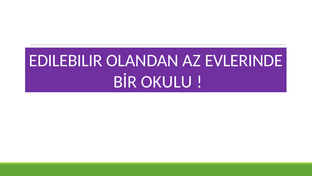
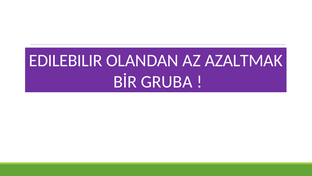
EVLERINDE: EVLERINDE -> AZALTMAK
OKULU: OKULU -> GRUBA
